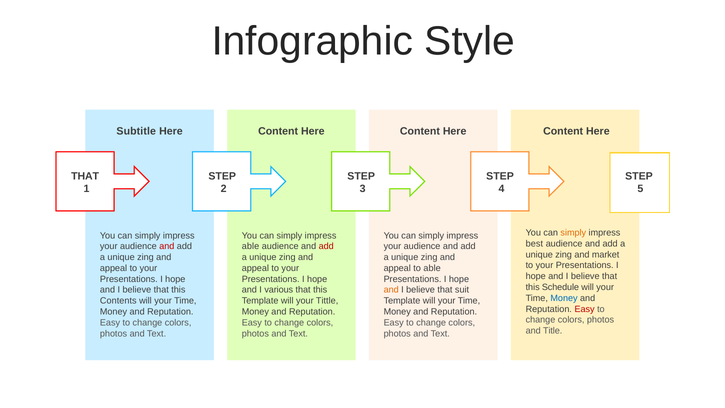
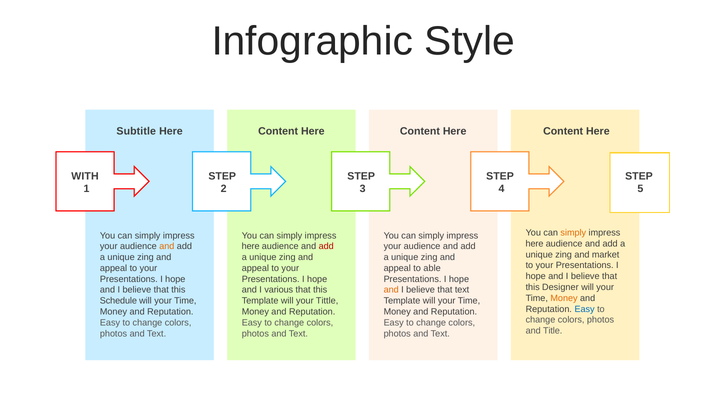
THAT at (85, 176): THAT -> WITH
best at (534, 244): best -> here
and at (167, 246) colour: red -> orange
able at (251, 246): able -> here
Schedule: Schedule -> Designer
that suit: suit -> text
Money at (564, 298) colour: blue -> orange
Contents: Contents -> Schedule
Easy at (585, 309) colour: red -> blue
